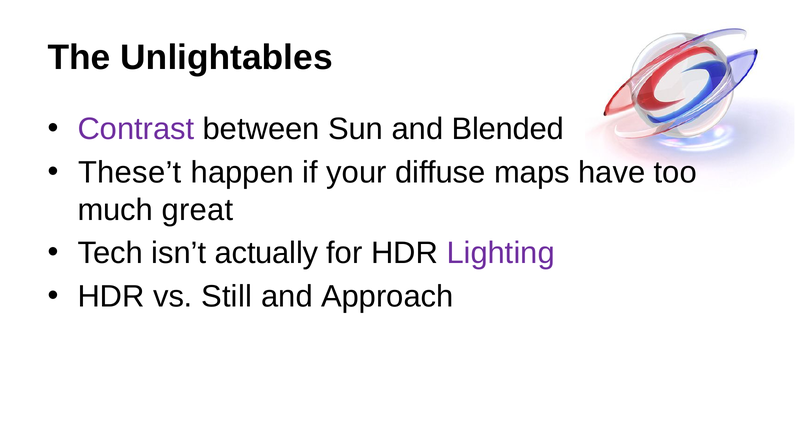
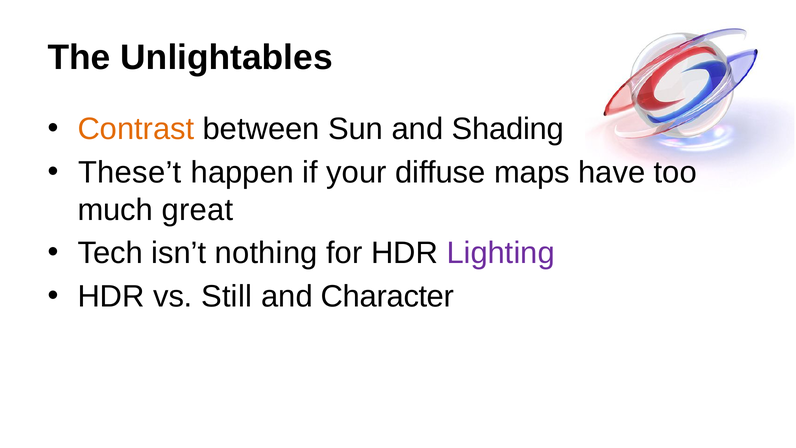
Contrast colour: purple -> orange
Blended: Blended -> Shading
actually: actually -> nothing
Approach: Approach -> Character
